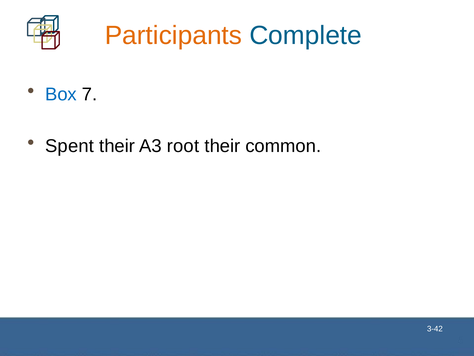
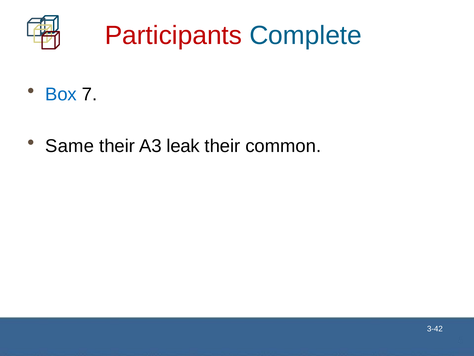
Participants colour: orange -> red
Spent: Spent -> Same
root: root -> leak
